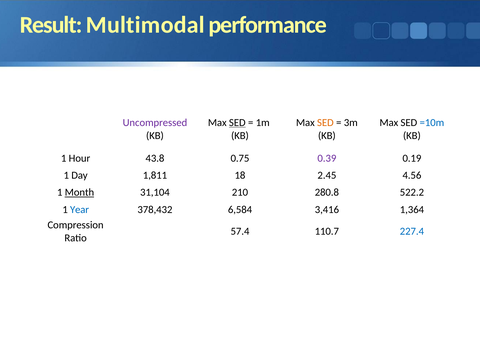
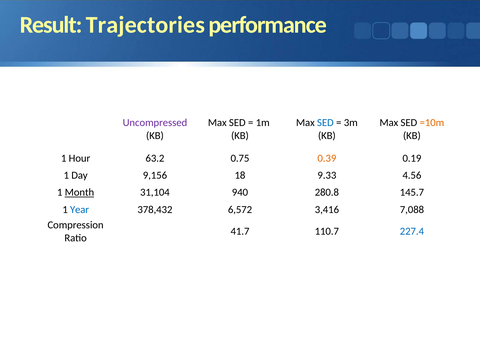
Multimodal: Multimodal -> Trajectories
SED at (237, 123) underline: present -> none
SED at (325, 123) colour: orange -> blue
=10m colour: blue -> orange
43.8: 43.8 -> 63.2
0.39 colour: purple -> orange
1,811: 1,811 -> 9,156
2.45: 2.45 -> 9.33
210: 210 -> 940
522.2: 522.2 -> 145.7
6,584: 6,584 -> 6,572
1,364: 1,364 -> 7,088
57.4: 57.4 -> 41.7
